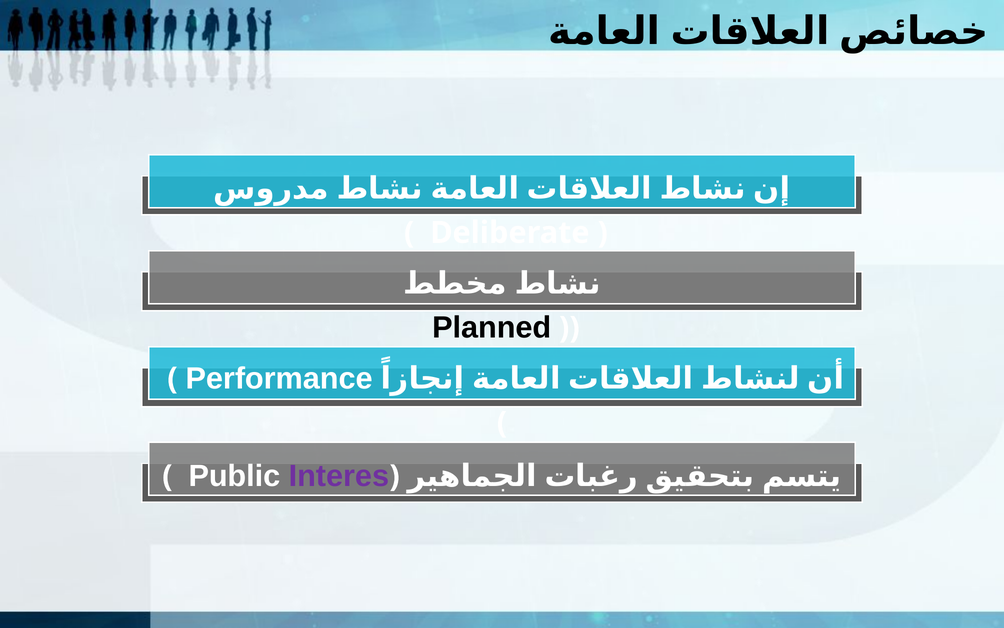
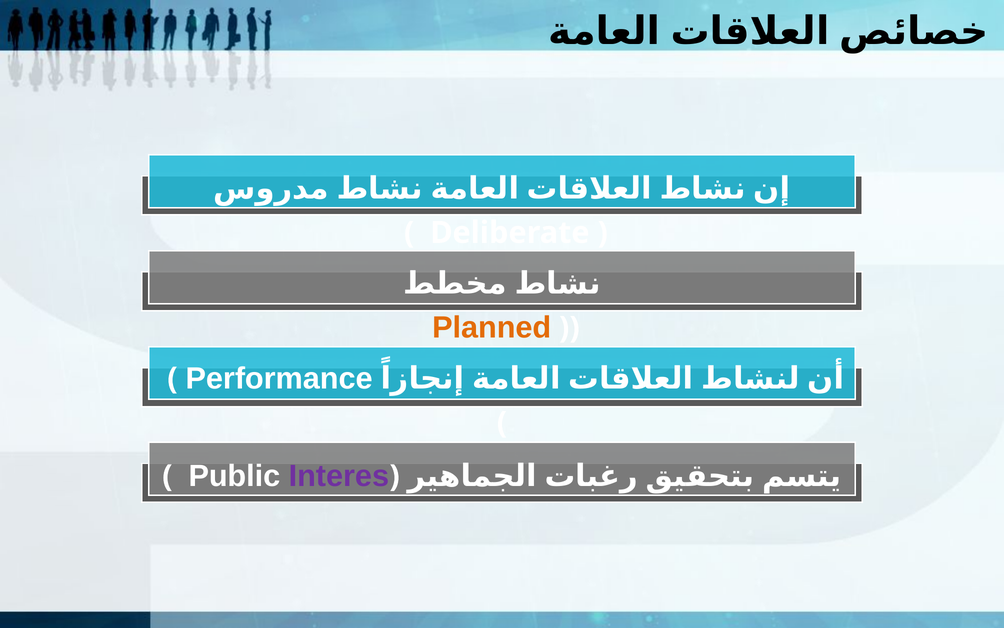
Planned colour: black -> orange
